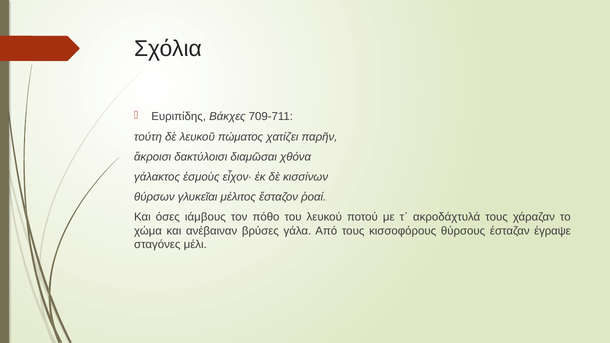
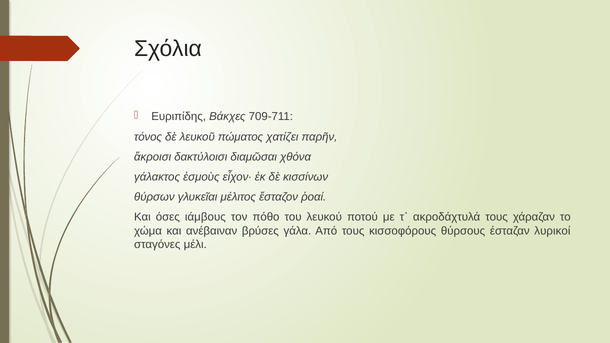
τούτη: τούτη -> τόνος
έγραψε: έγραψε -> λυρικοί
